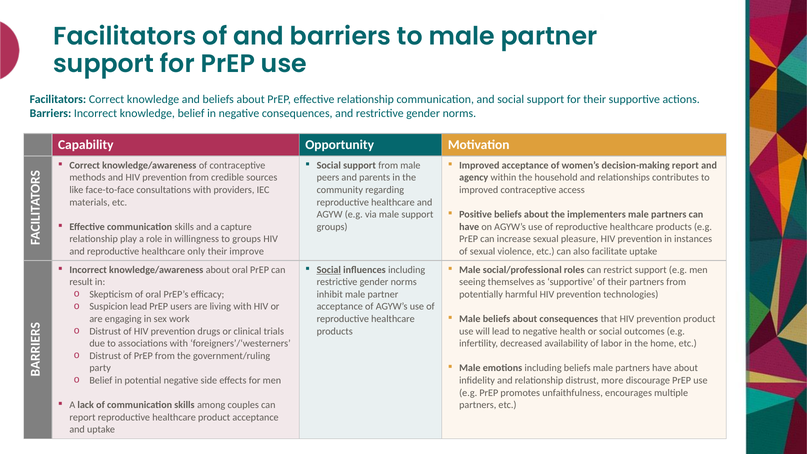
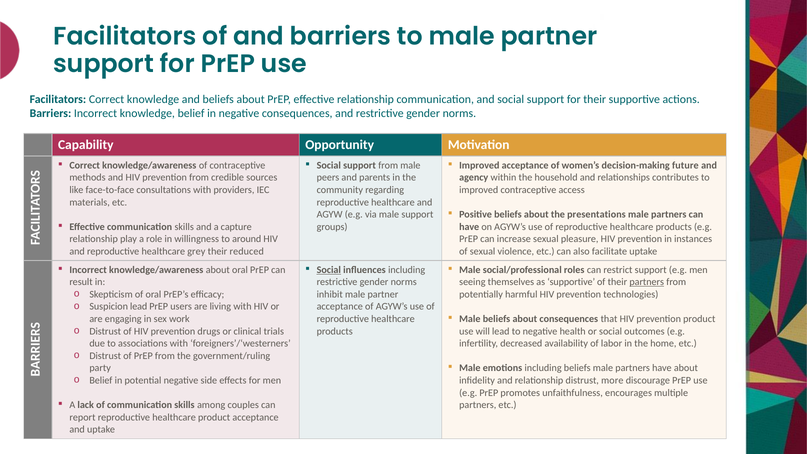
decision-making report: report -> future
implementers: implementers -> presentations
to groups: groups -> around
only: only -> grey
improve: improve -> reduced
partners at (647, 282) underline: none -> present
